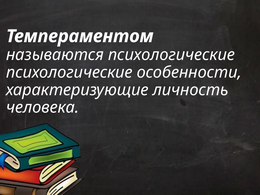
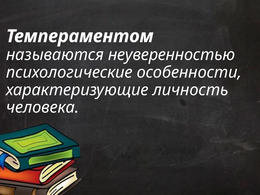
называются психологические: психологические -> неуверенностью
